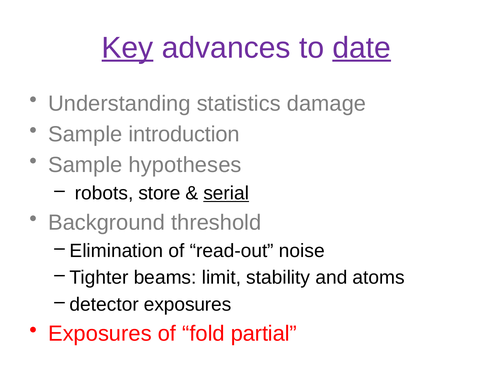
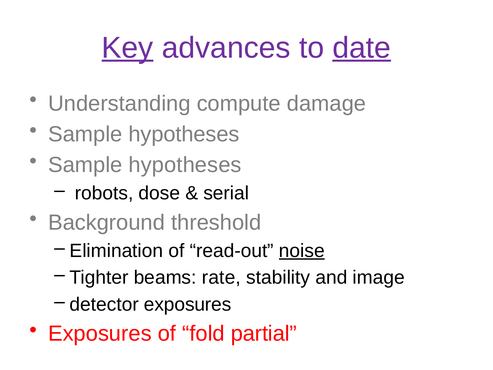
statistics: statistics -> compute
introduction at (184, 134): introduction -> hypotheses
store: store -> dose
serial underline: present -> none
noise underline: none -> present
limit: limit -> rate
atoms: atoms -> image
